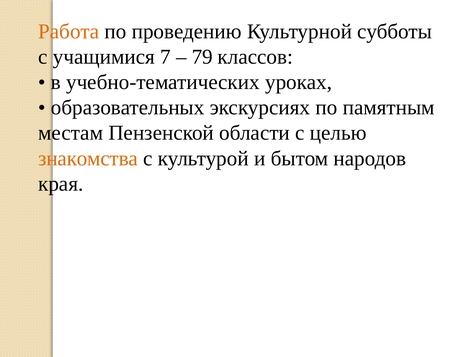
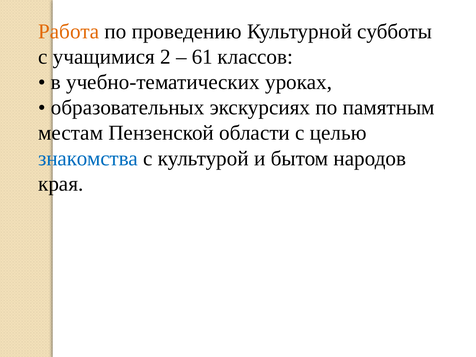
7: 7 -> 2
79: 79 -> 61
знакомства colour: orange -> blue
